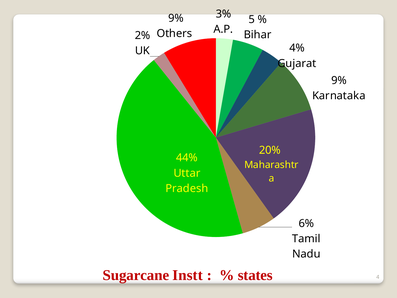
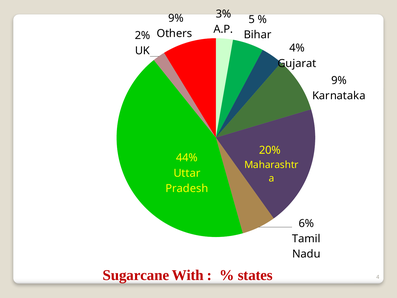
Instt: Instt -> With
